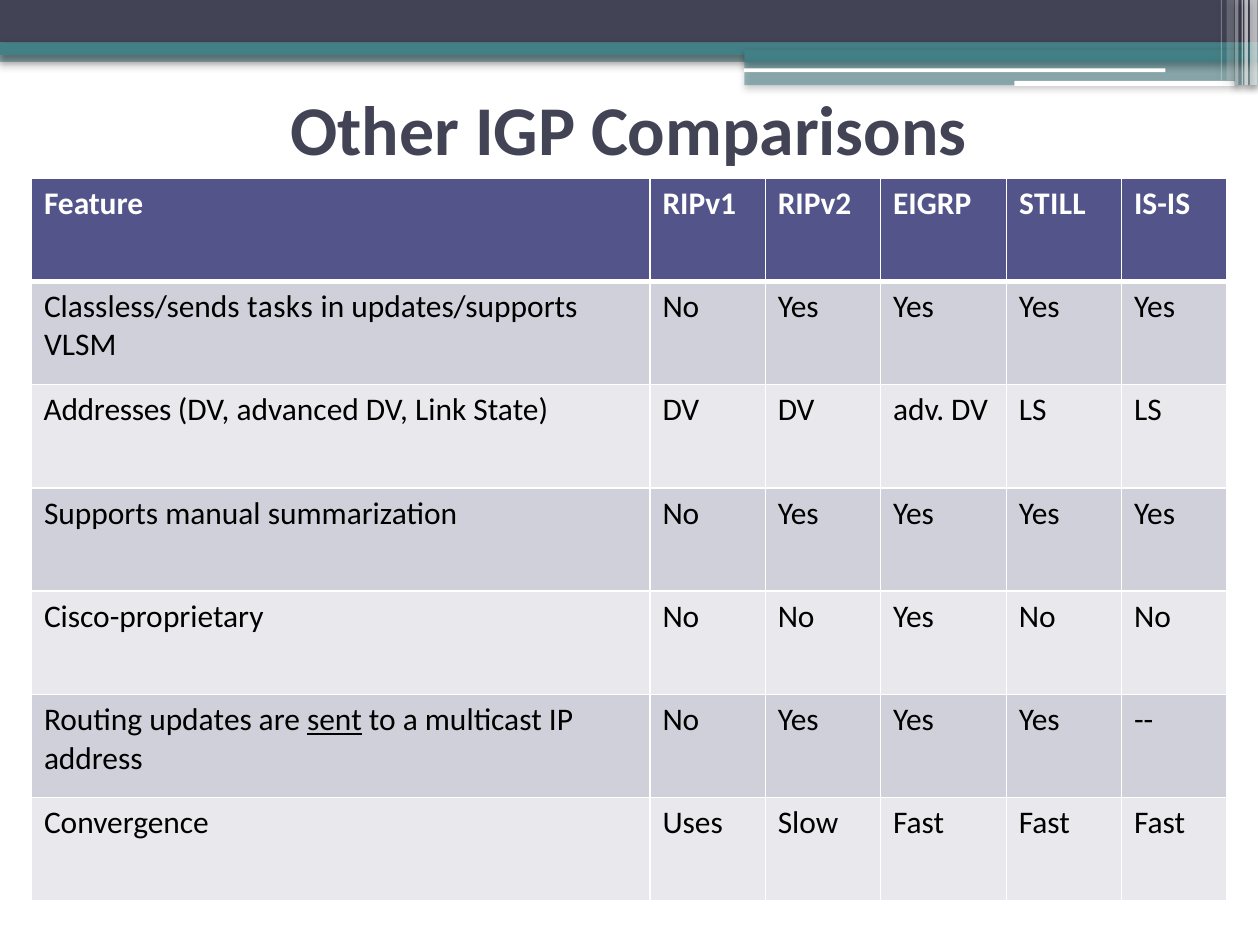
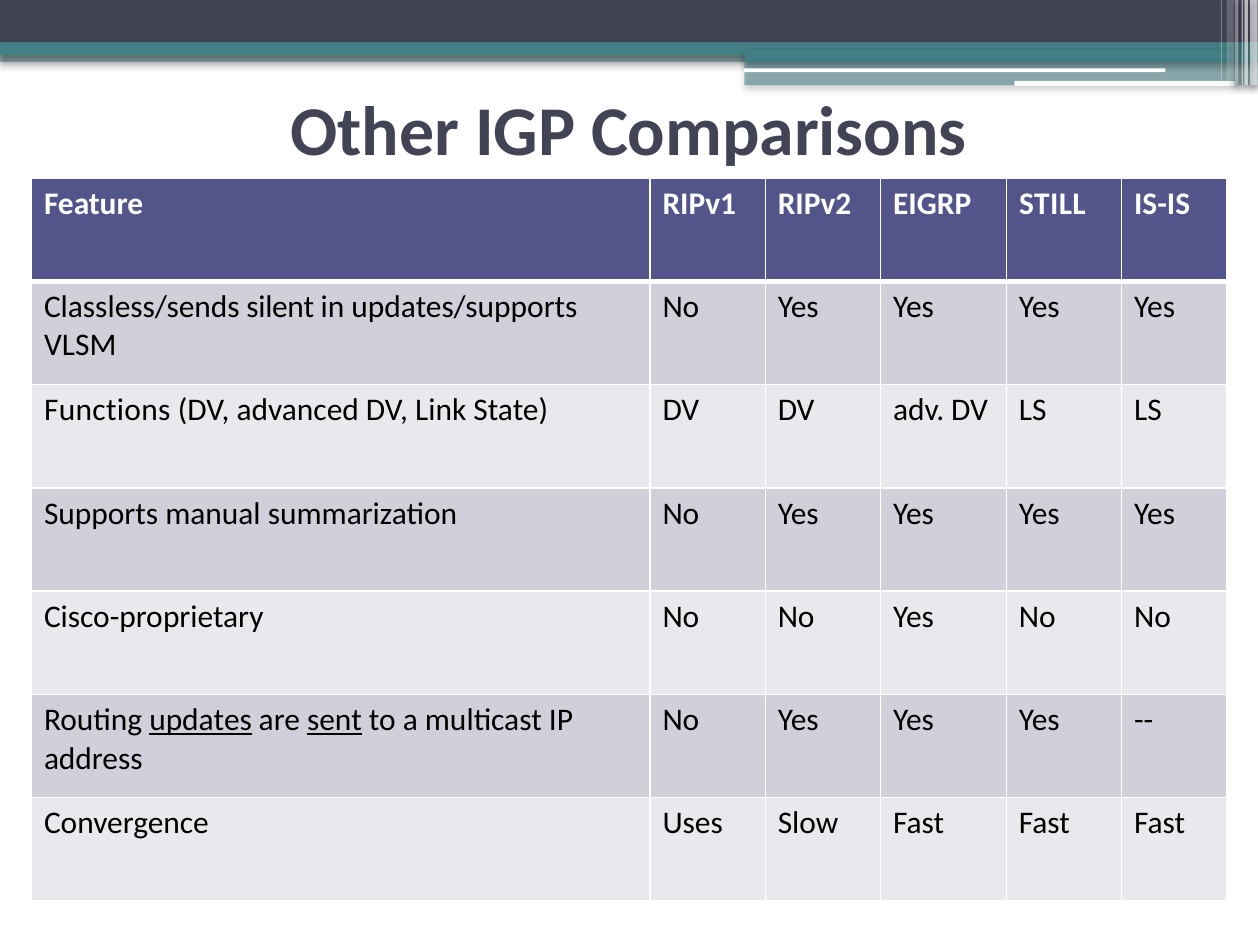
tasks: tasks -> silent
Addresses: Addresses -> Functions
updates underline: none -> present
